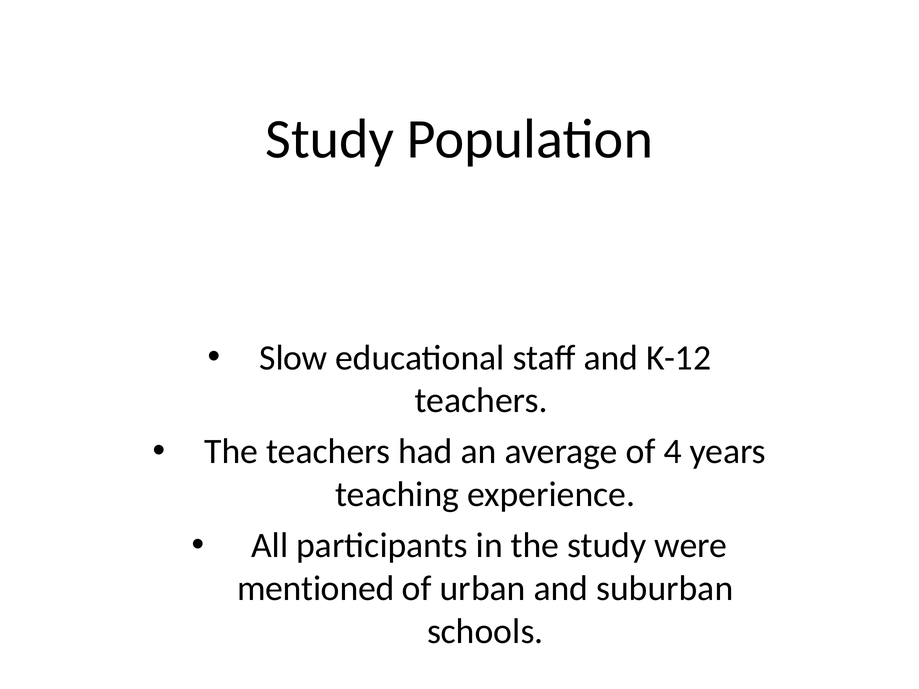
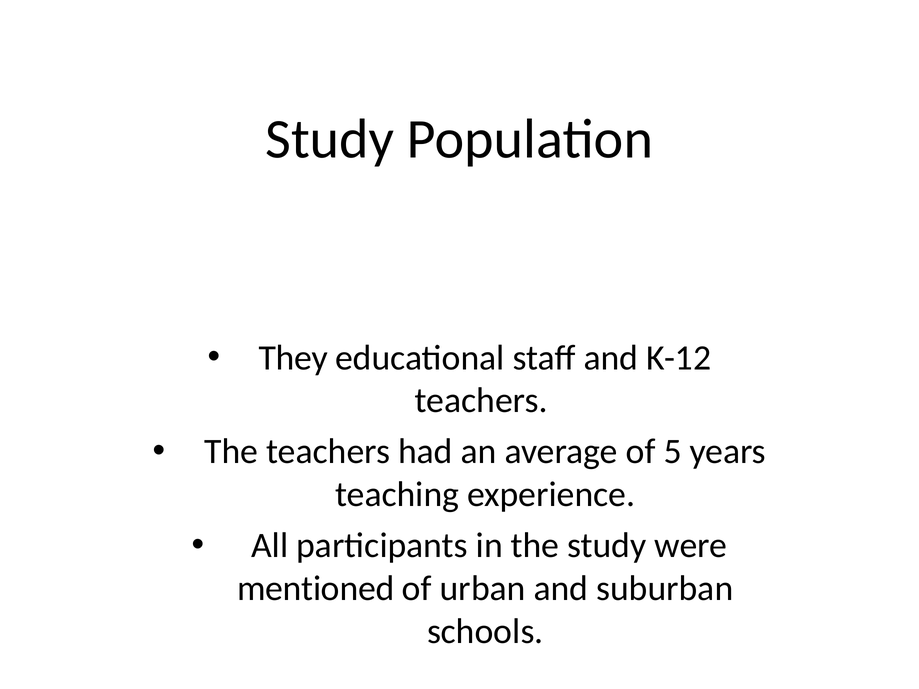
Slow: Slow -> They
4: 4 -> 5
